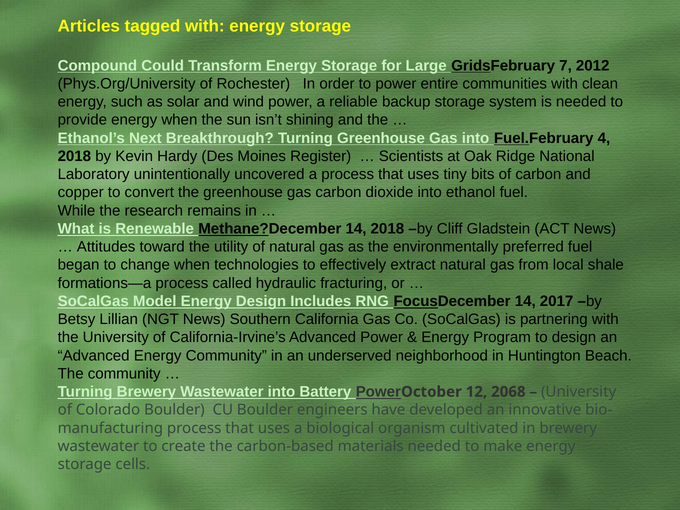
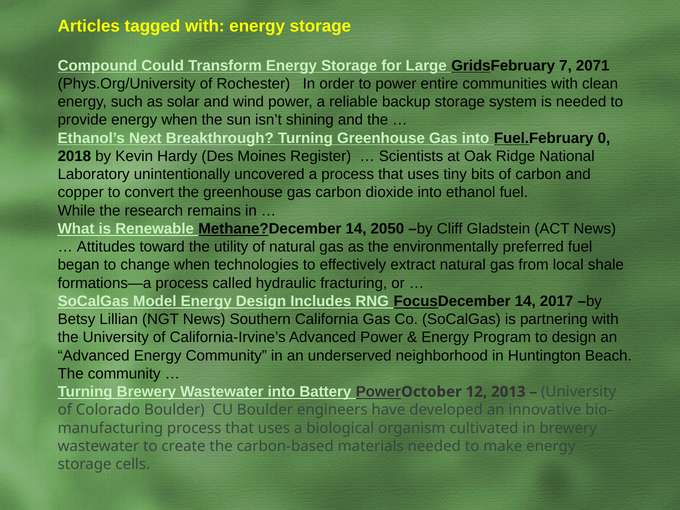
2012: 2012 -> 2071
4: 4 -> 0
14 2018: 2018 -> 2050
2068: 2068 -> 2013
